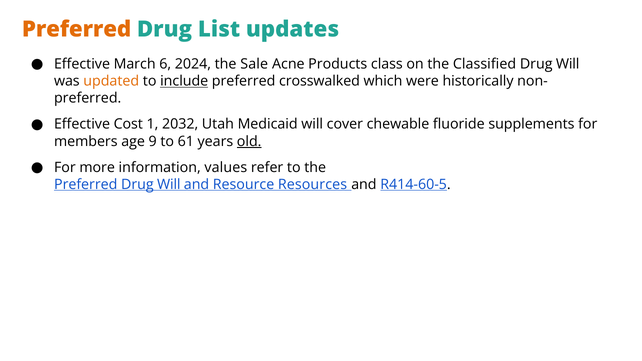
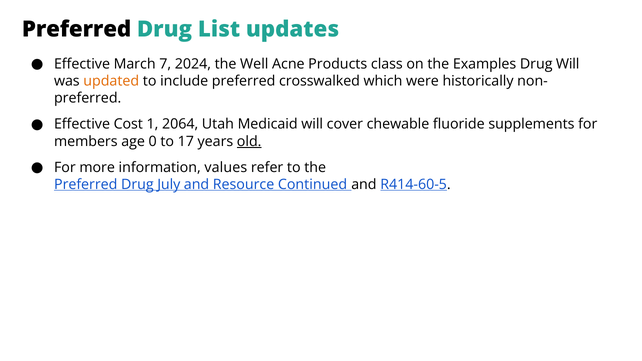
Preferred at (77, 29) colour: orange -> black
6: 6 -> 7
Sale: Sale -> Well
Classified: Classified -> Examples
include underline: present -> none
2032: 2032 -> 2064
9: 9 -> 0
61: 61 -> 17
Preferred Drug Will: Will -> July
Resources: Resources -> Continued
